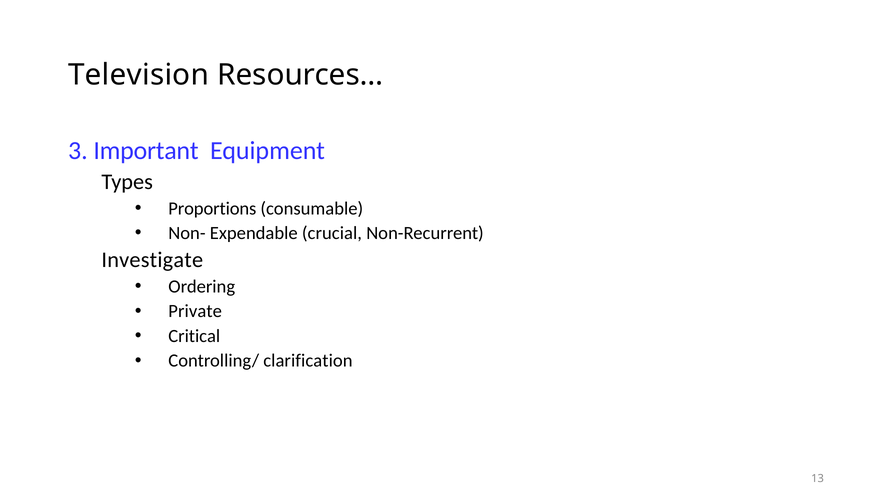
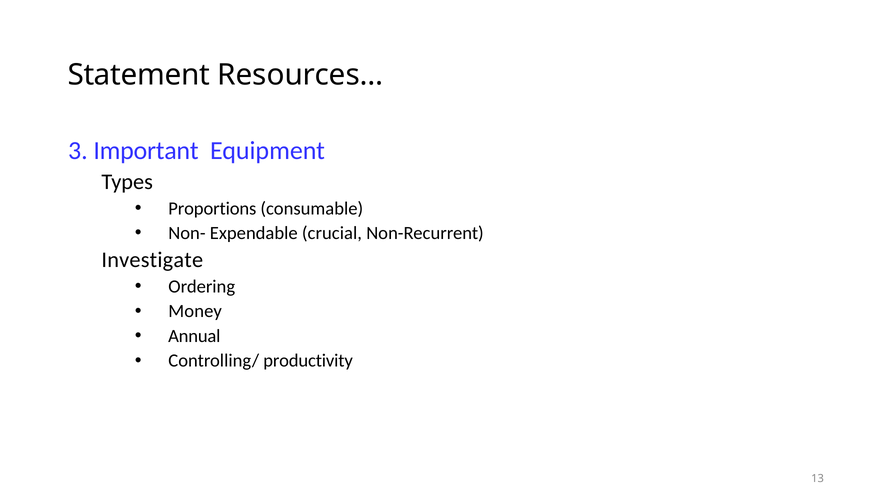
Television: Television -> Statement
Private: Private -> Money
Critical: Critical -> Annual
clarification: clarification -> productivity
